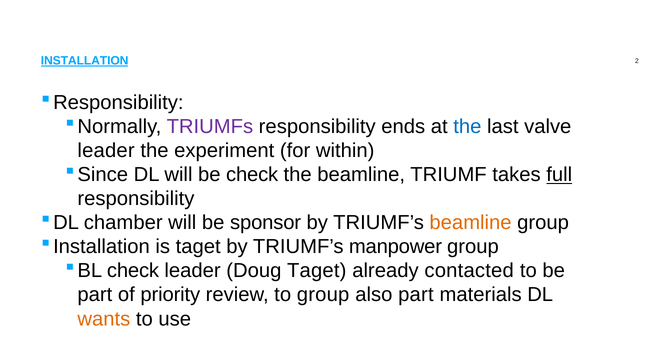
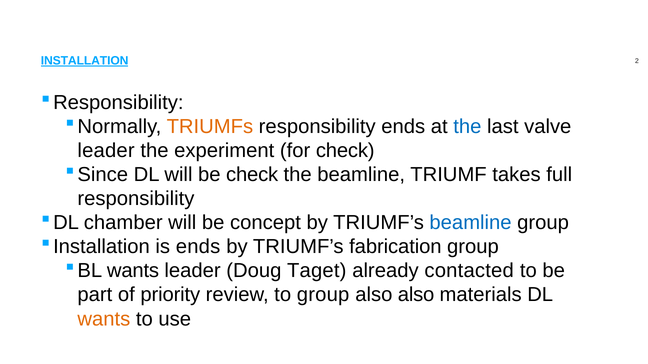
TRIUMFs colour: purple -> orange
for within: within -> check
full underline: present -> none
sponsor: sponsor -> concept
beamline at (471, 223) colour: orange -> blue
is taget: taget -> ends
manpower: manpower -> fabrication
check at (133, 271): check -> wants
also part: part -> also
